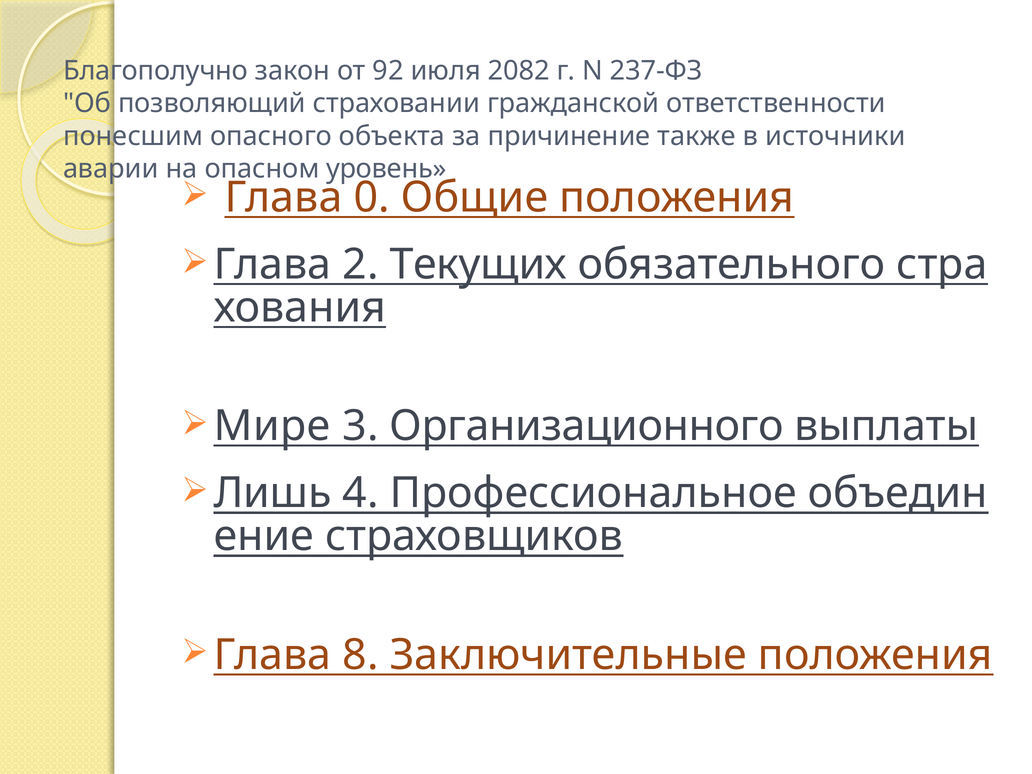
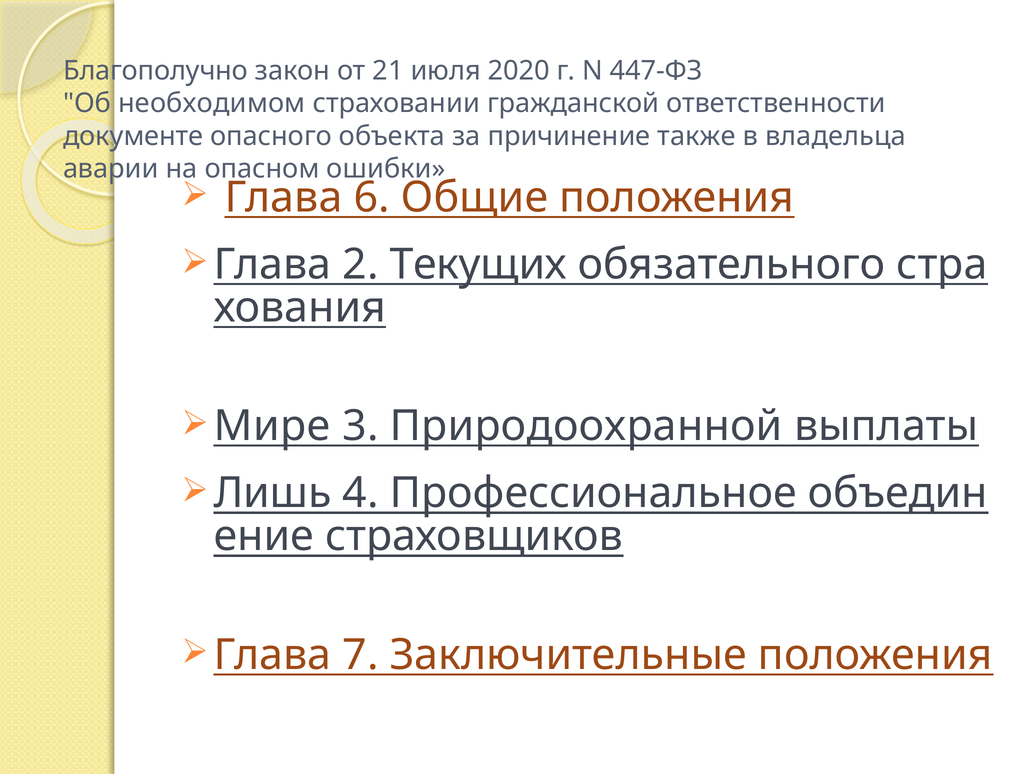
92: 92 -> 21
2082: 2082 -> 2020
237-ФЗ: 237-ФЗ -> 447-ФЗ
позволяющий: позволяющий -> необходимом
понесшим: понесшим -> документе
источники: источники -> владельца
уровень: уровень -> ошибки
0: 0 -> 6
Организационного: Организационного -> Природоохранной
8: 8 -> 7
